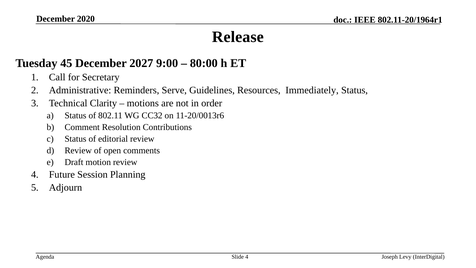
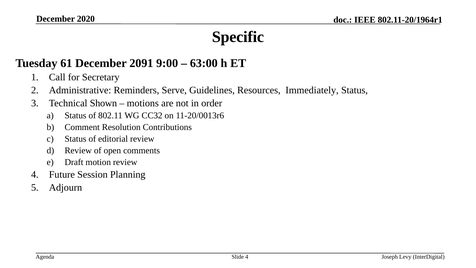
Release: Release -> Specific
45: 45 -> 61
2027: 2027 -> 2091
80:00: 80:00 -> 63:00
Clarity: Clarity -> Shown
